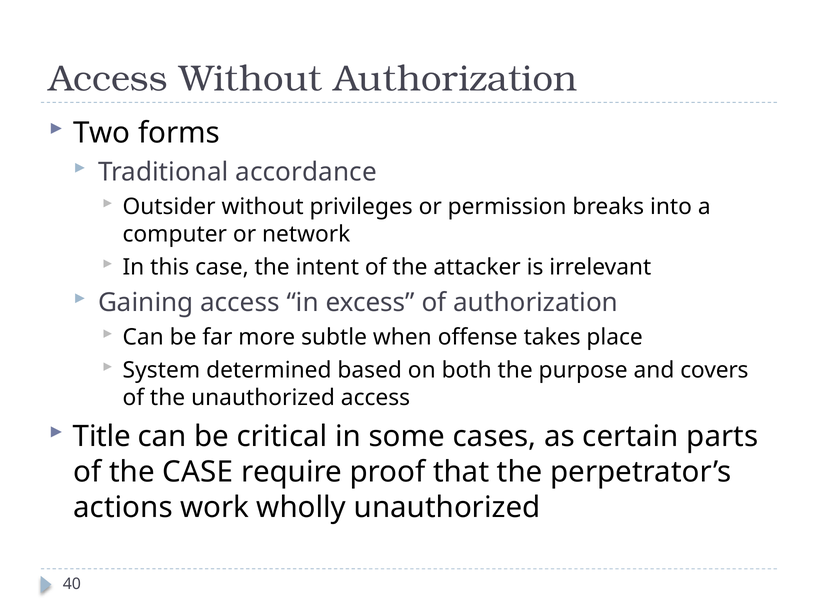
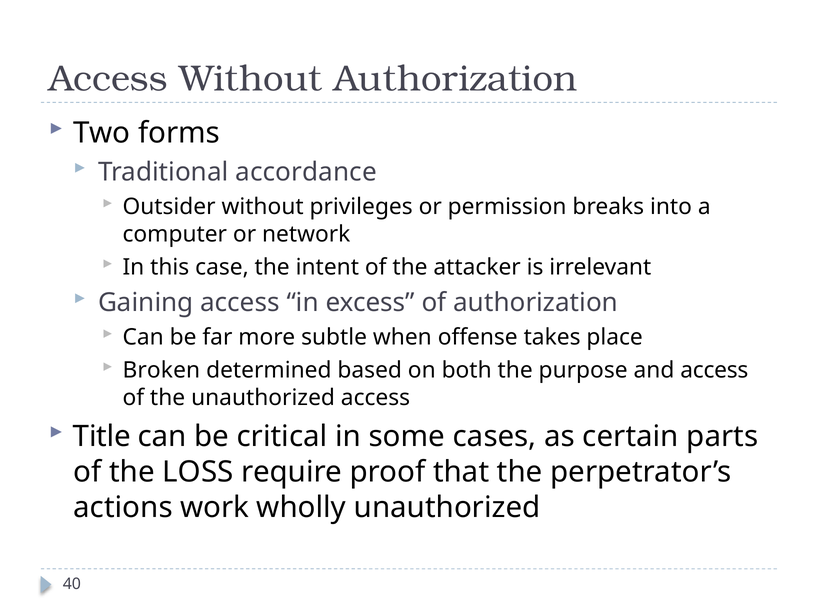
System: System -> Broken
and covers: covers -> access
the CASE: CASE -> LOSS
